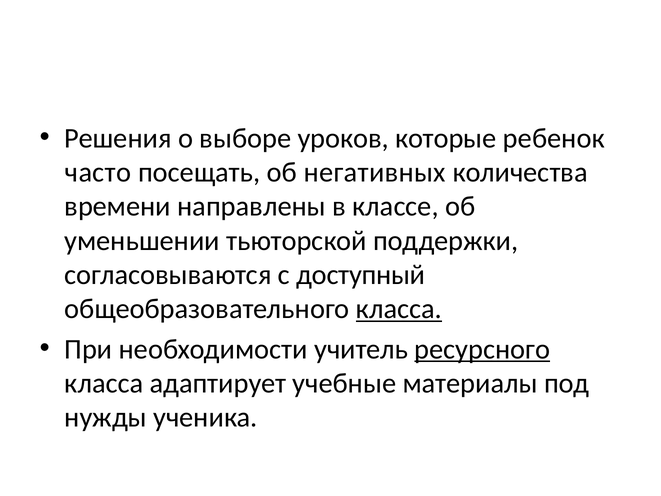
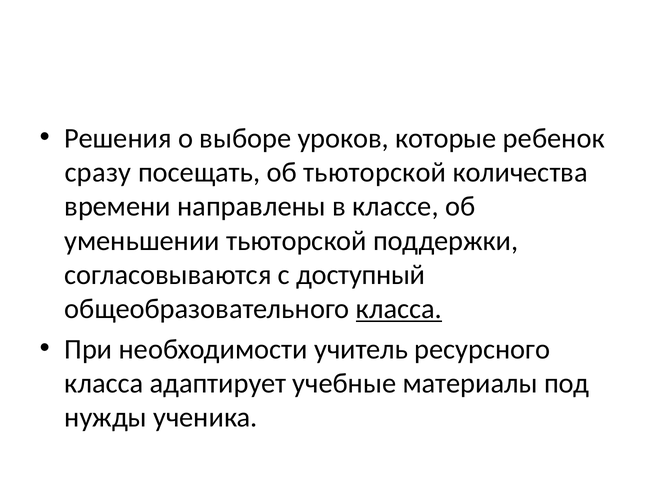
часто: часто -> сразу
об негативных: негативных -> тьюторской
ресурсного underline: present -> none
